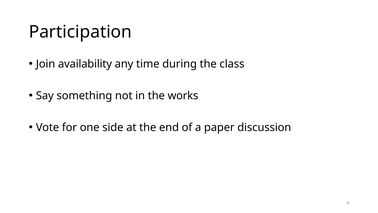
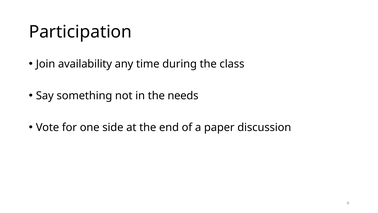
works: works -> needs
